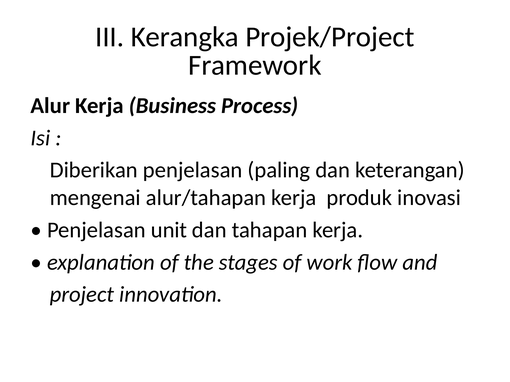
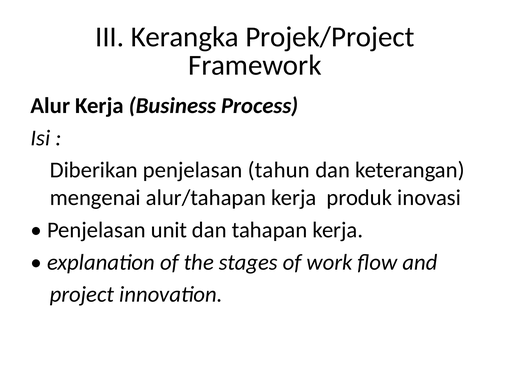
paling: paling -> tahun
